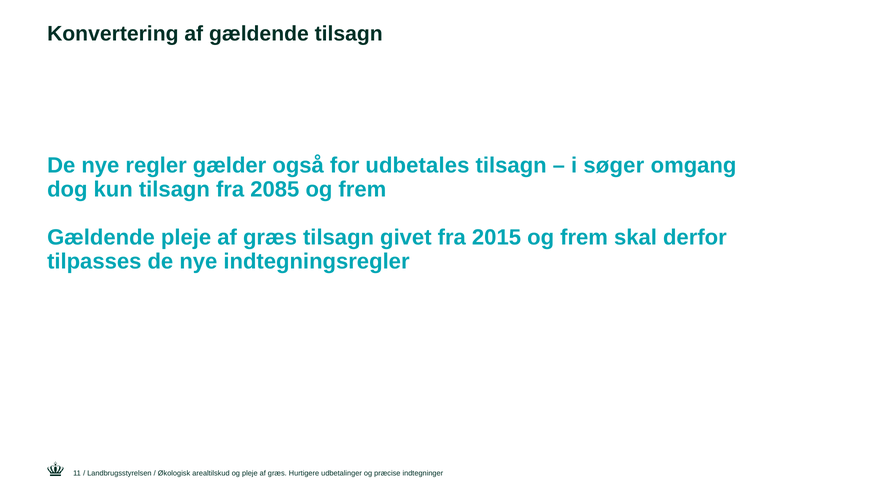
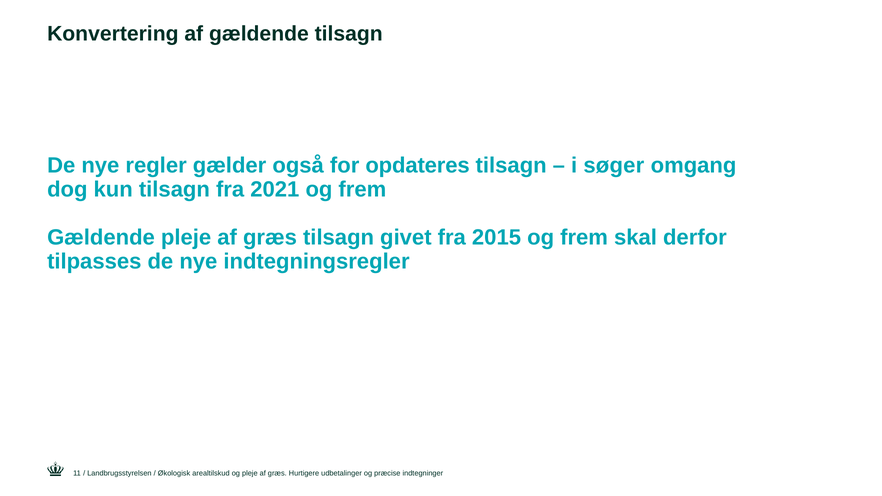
udbetales: udbetales -> opdateres
2085: 2085 -> 2021
